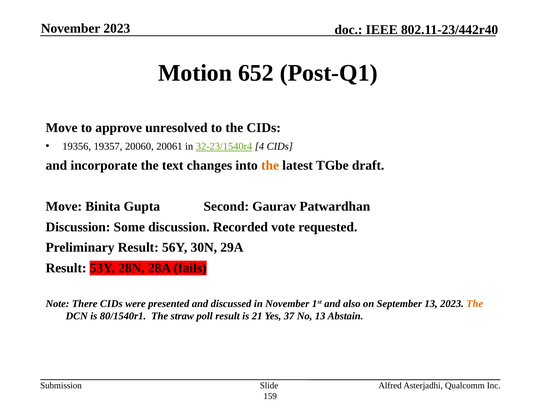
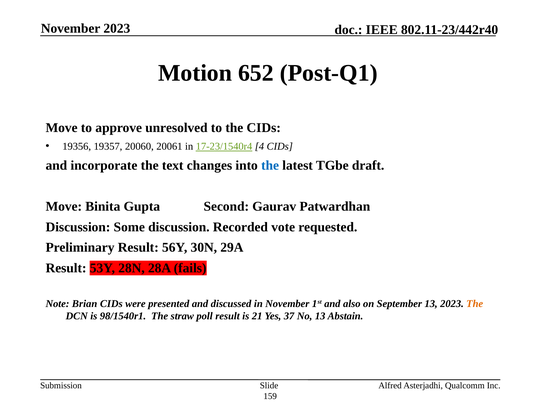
32-23/1540r4: 32-23/1540r4 -> 17-23/1540r4
the at (270, 165) colour: orange -> blue
There: There -> Brian
80/1540r1: 80/1540r1 -> 98/1540r1
